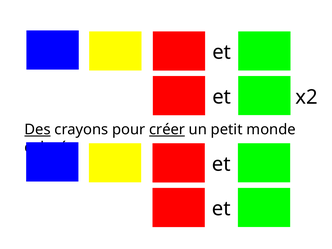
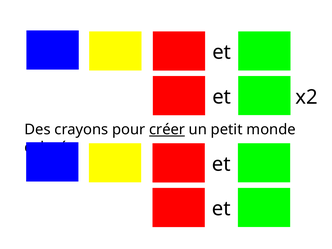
Des underline: present -> none
